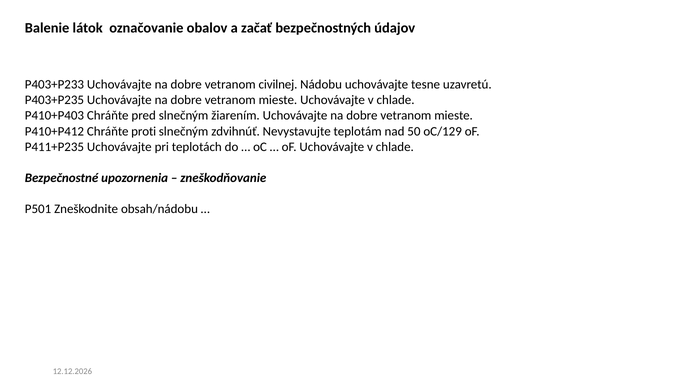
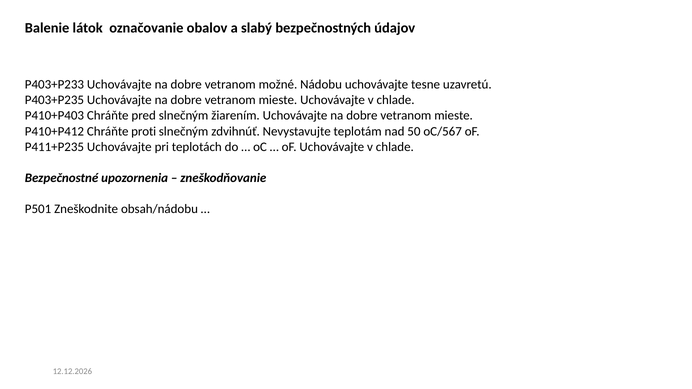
začať: začať -> slabý
civilnej: civilnej -> možné
oC/129: oC/129 -> oC/567
